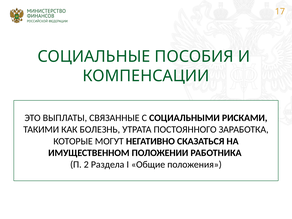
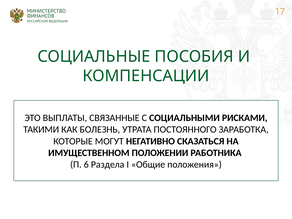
2: 2 -> 6
